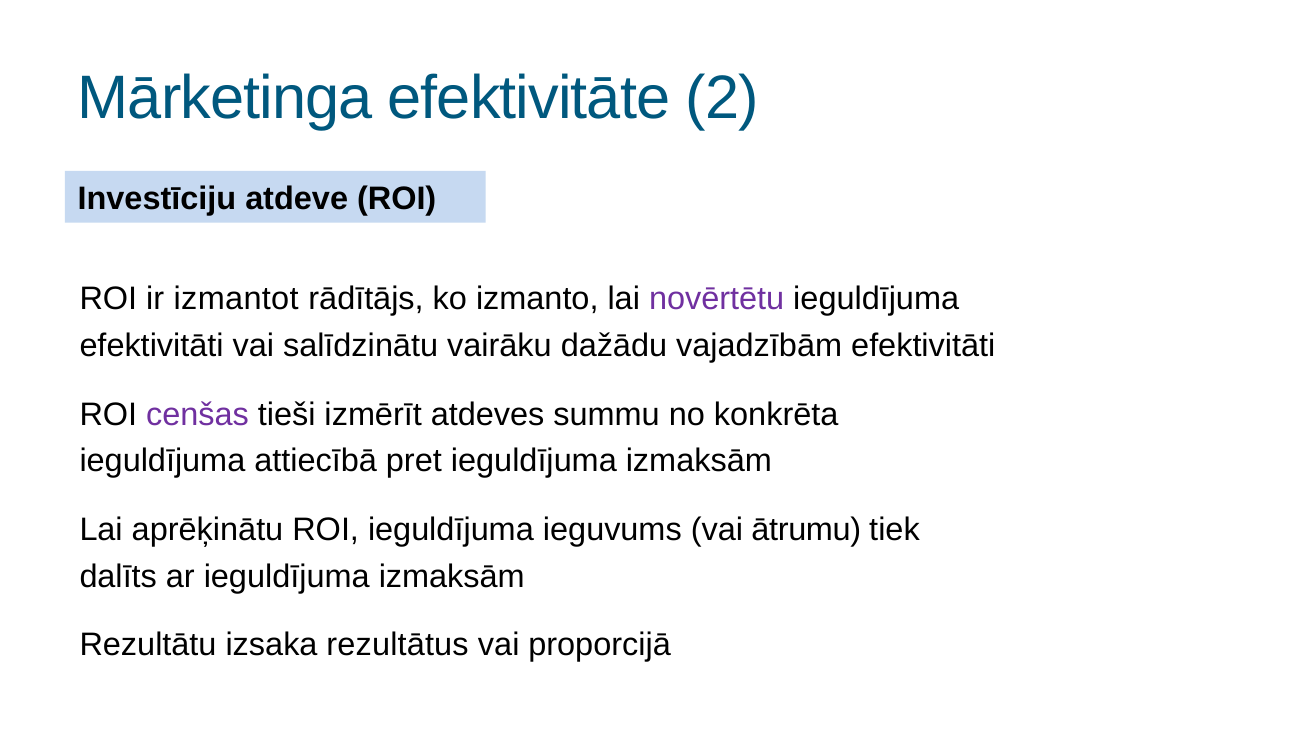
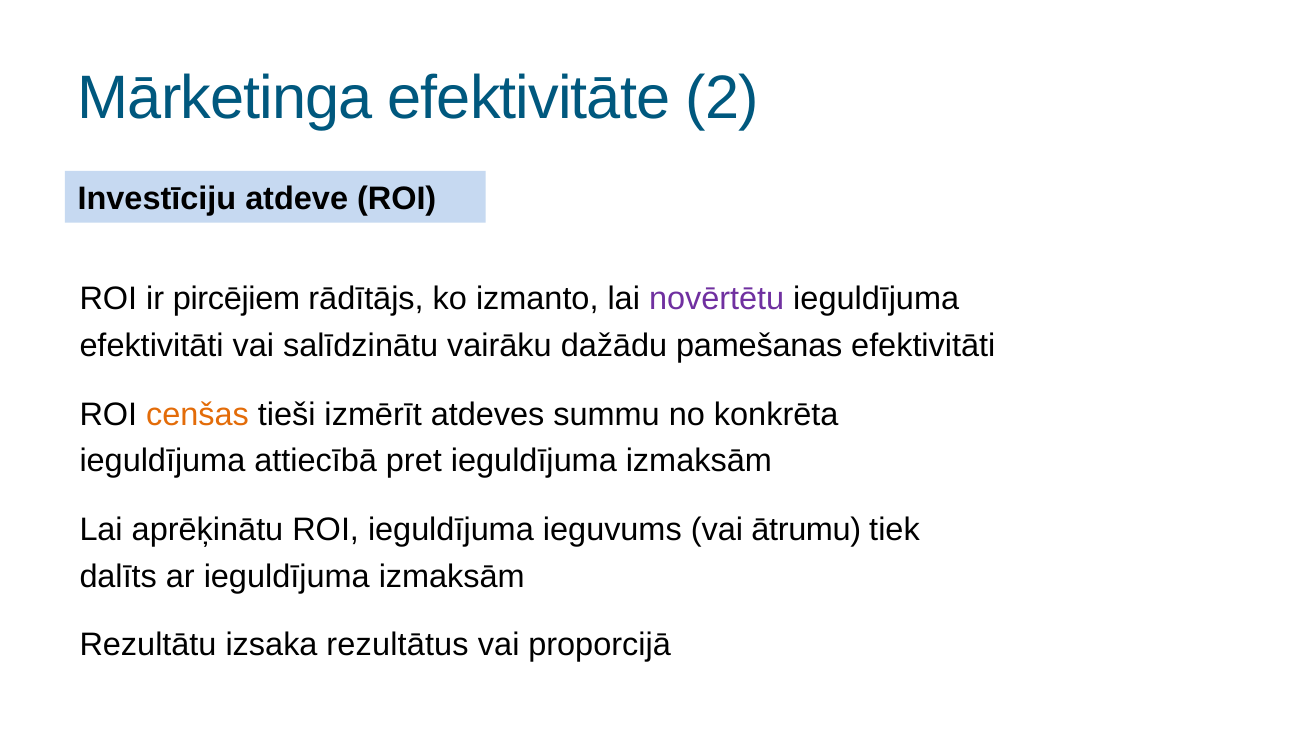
izmantot: izmantot -> pircējiem
vajadzībām: vajadzībām -> pamešanas
cenšas colour: purple -> orange
